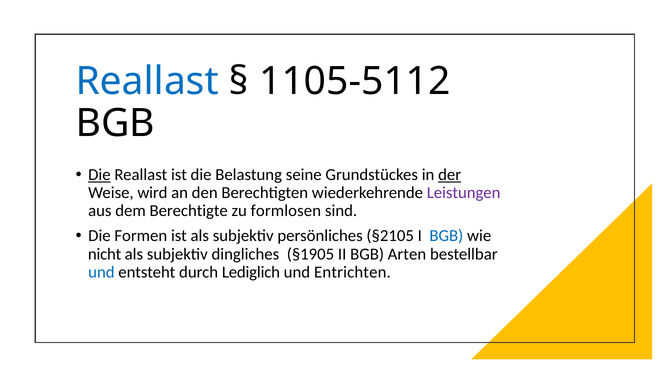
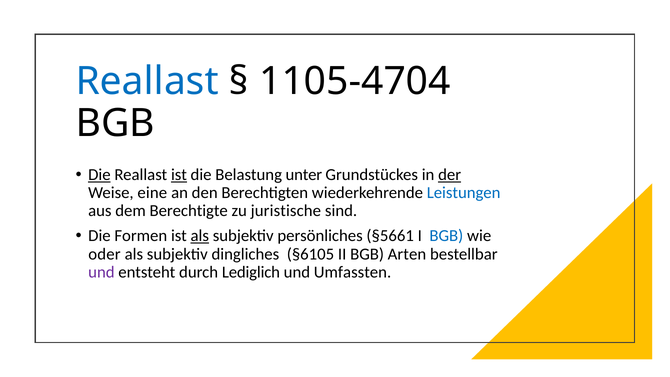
1105-5112: 1105-5112 -> 1105-4704
ist at (179, 175) underline: none -> present
seine: seine -> unter
wird: wird -> eine
Leistungen colour: purple -> blue
formlosen: formlosen -> juristische
als at (200, 236) underline: none -> present
§2105: §2105 -> §5661
nicht: nicht -> oder
§1905: §1905 -> §6105
und at (101, 272) colour: blue -> purple
Entrichten: Entrichten -> Umfassten
